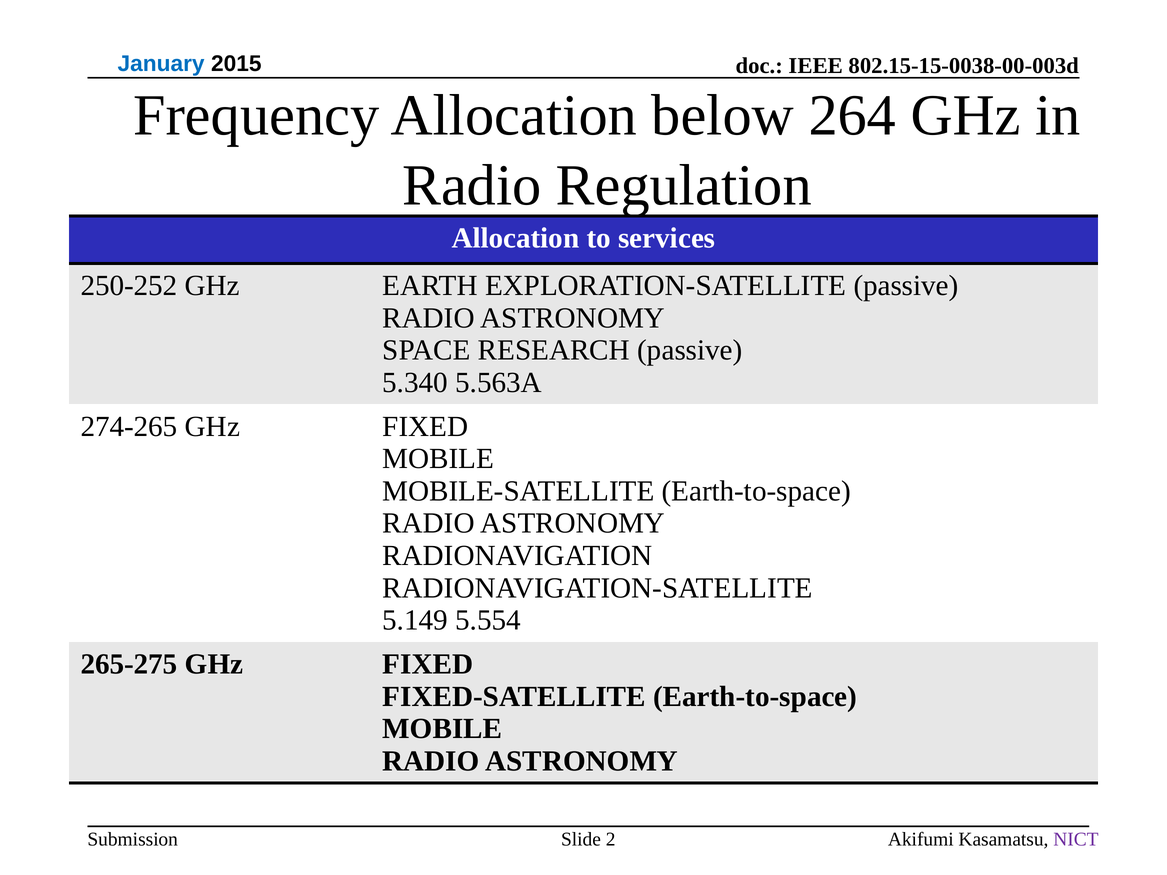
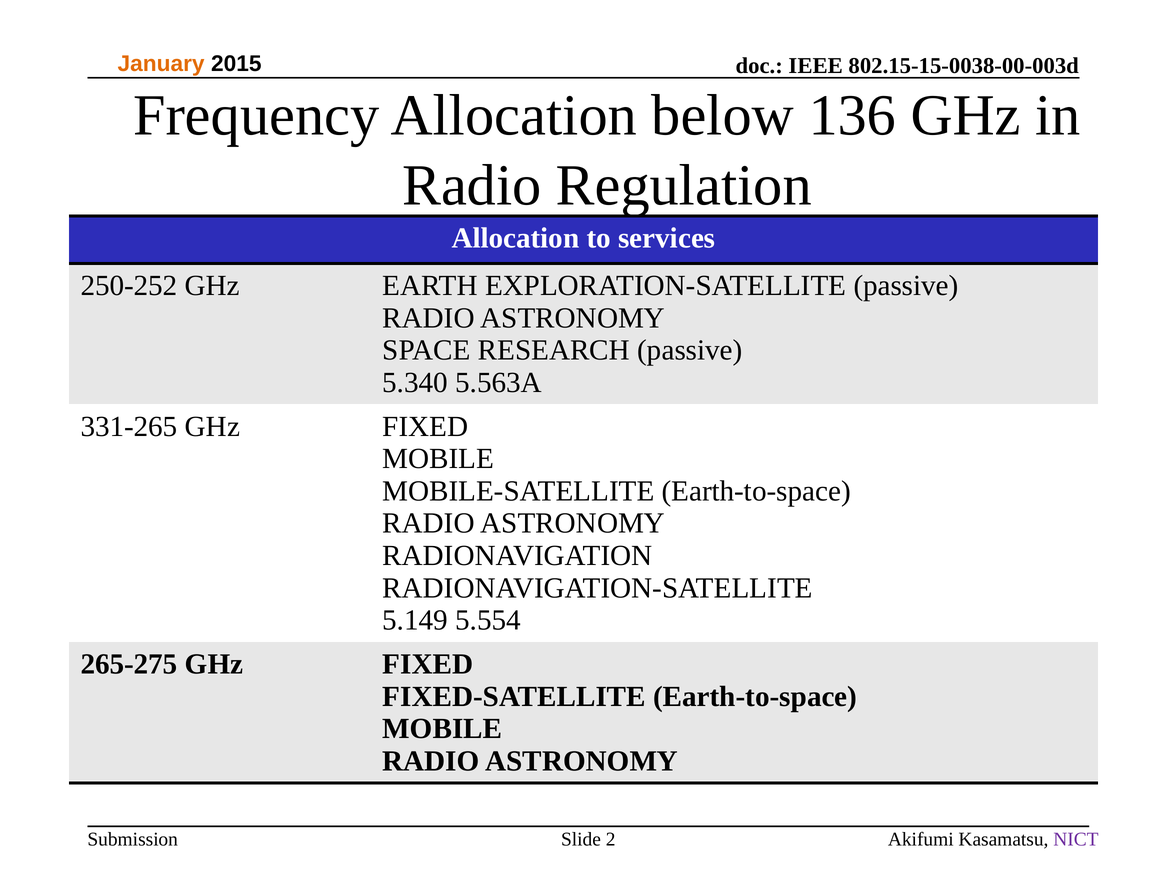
January colour: blue -> orange
264: 264 -> 136
274-265: 274-265 -> 331-265
